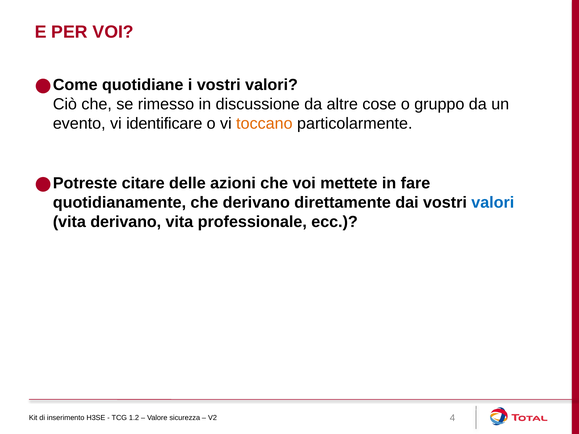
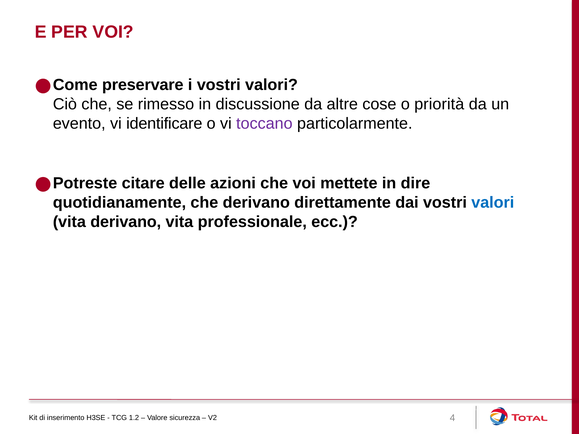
quotidiane: quotidiane -> preservare
gruppo: gruppo -> priorità
toccano colour: orange -> purple
fare: fare -> dire
